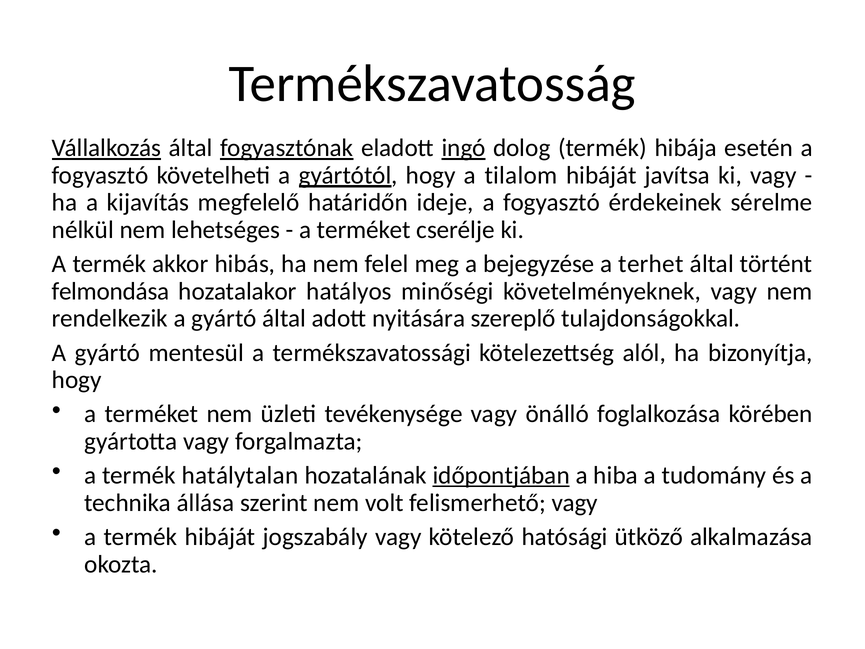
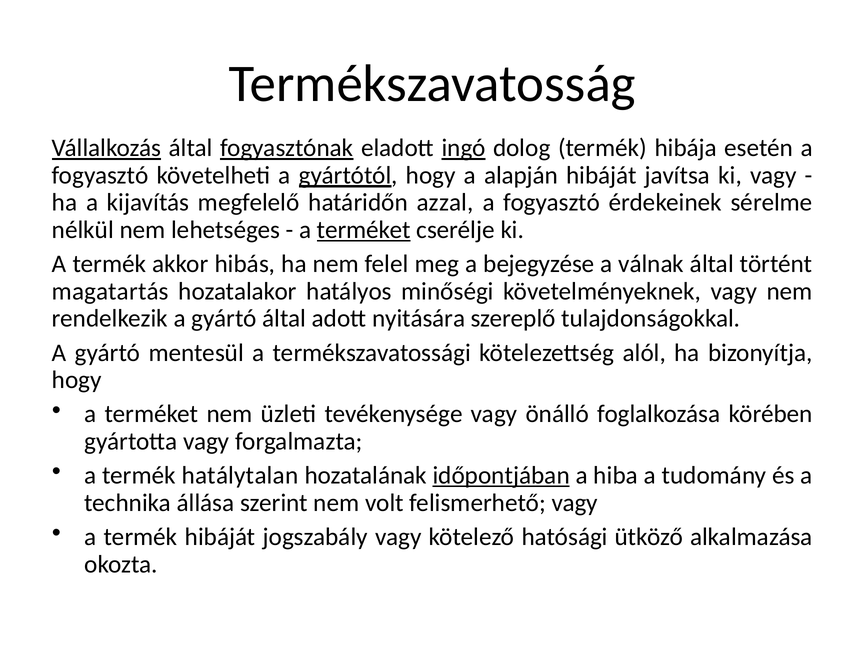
tilalom: tilalom -> alapján
ideje: ideje -> azzal
terméket at (364, 230) underline: none -> present
terhet: terhet -> válnak
felmondása: felmondása -> magatartás
